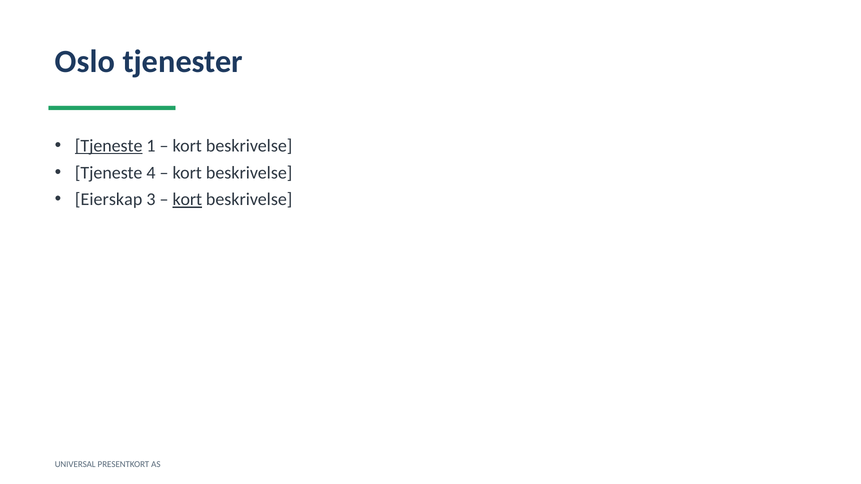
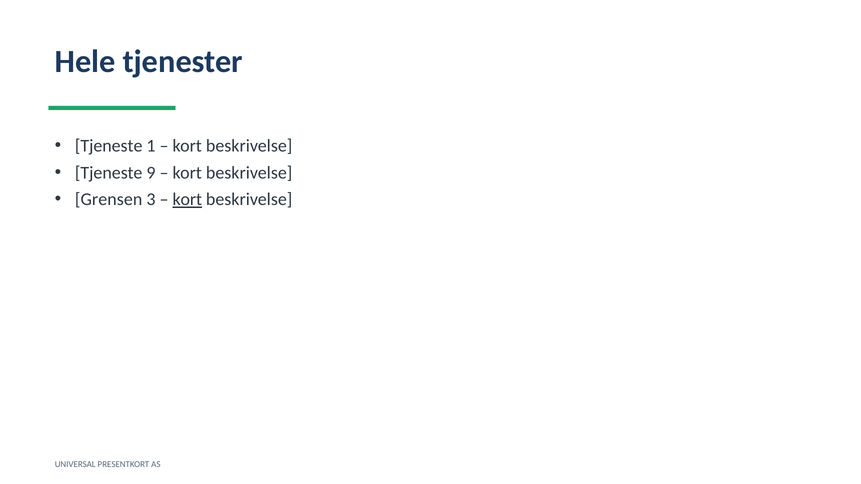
Oslo: Oslo -> Hele
Tjeneste at (109, 146) underline: present -> none
4: 4 -> 9
Eierskap: Eierskap -> Grensen
